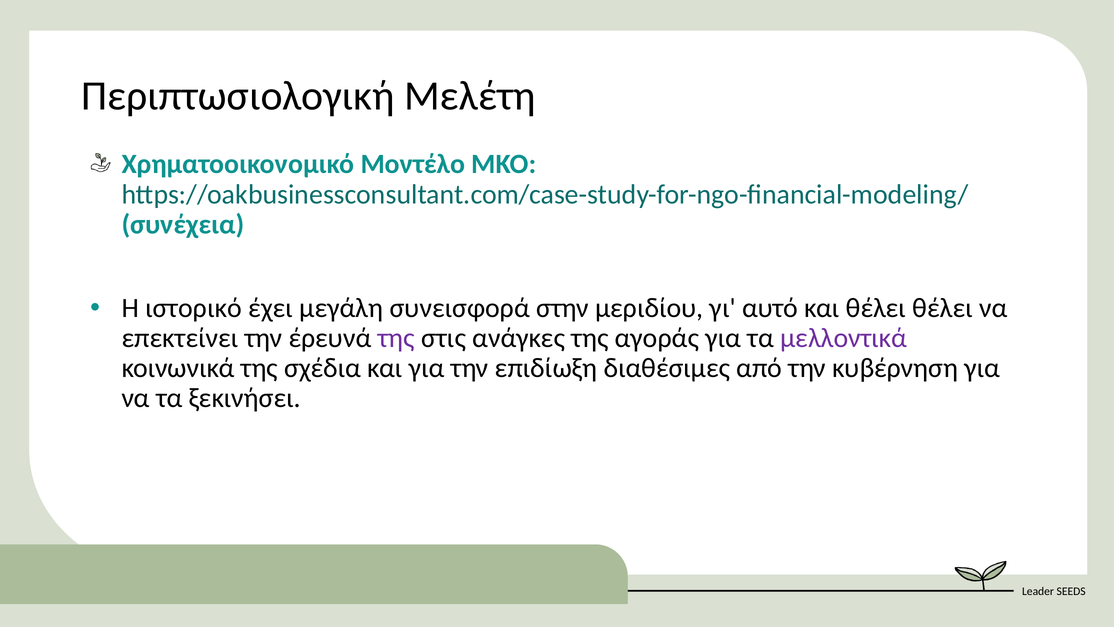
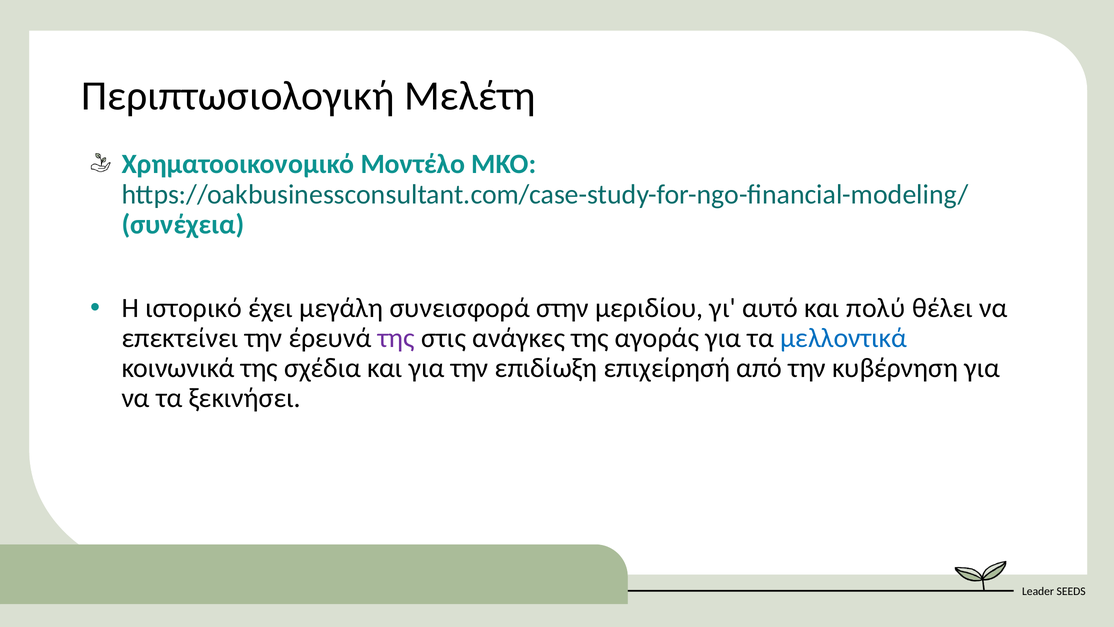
και θέλει: θέλει -> πολύ
μελλοντικά colour: purple -> blue
διαθέσιμες: διαθέσιμες -> επιχείρησή
